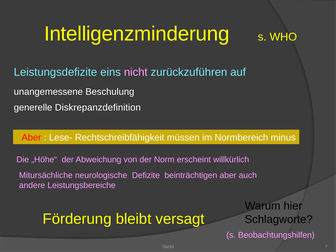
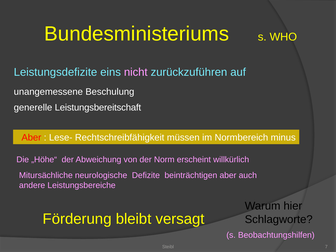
Intelligenzminderung: Intelligenzminderung -> Bundesministeriums
Diskrepanzdefinition: Diskrepanzdefinition -> Leistungsbereitschaft
